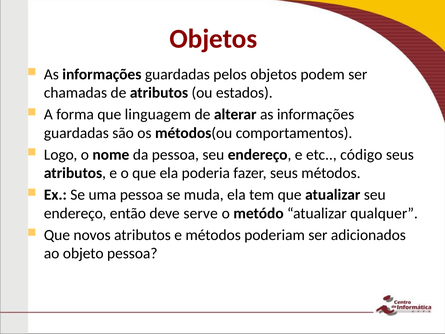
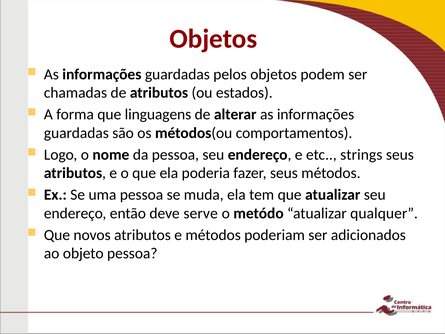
linguagem: linguagem -> linguagens
código: código -> strings
